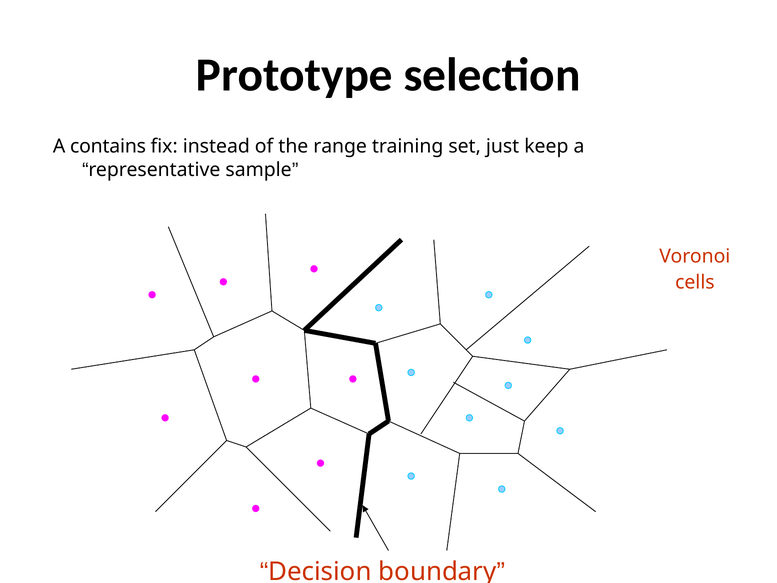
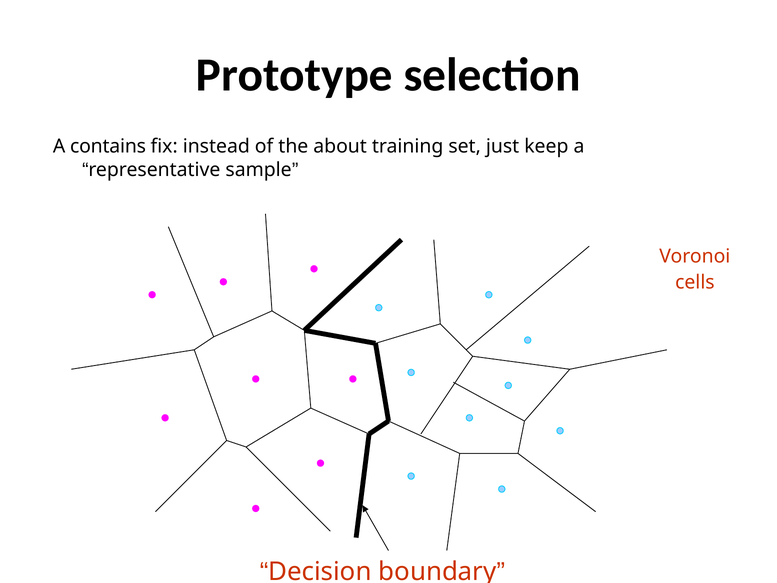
range: range -> about
